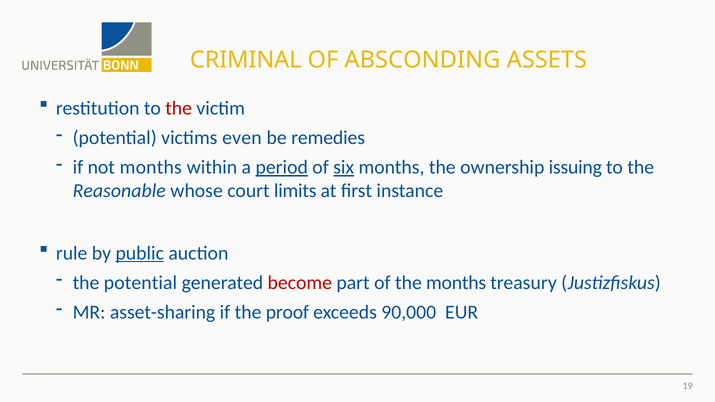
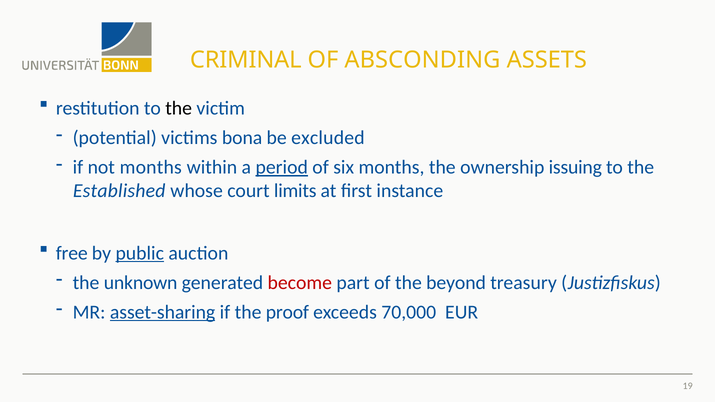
the at (179, 108) colour: red -> black
even: even -> bona
remedies: remedies -> excluded
six underline: present -> none
Reasonable: Reasonable -> Established
rule: rule -> free
the potential: potential -> unknown
the months: months -> beyond
asset-sharing underline: none -> present
90,000: 90,000 -> 70,000
